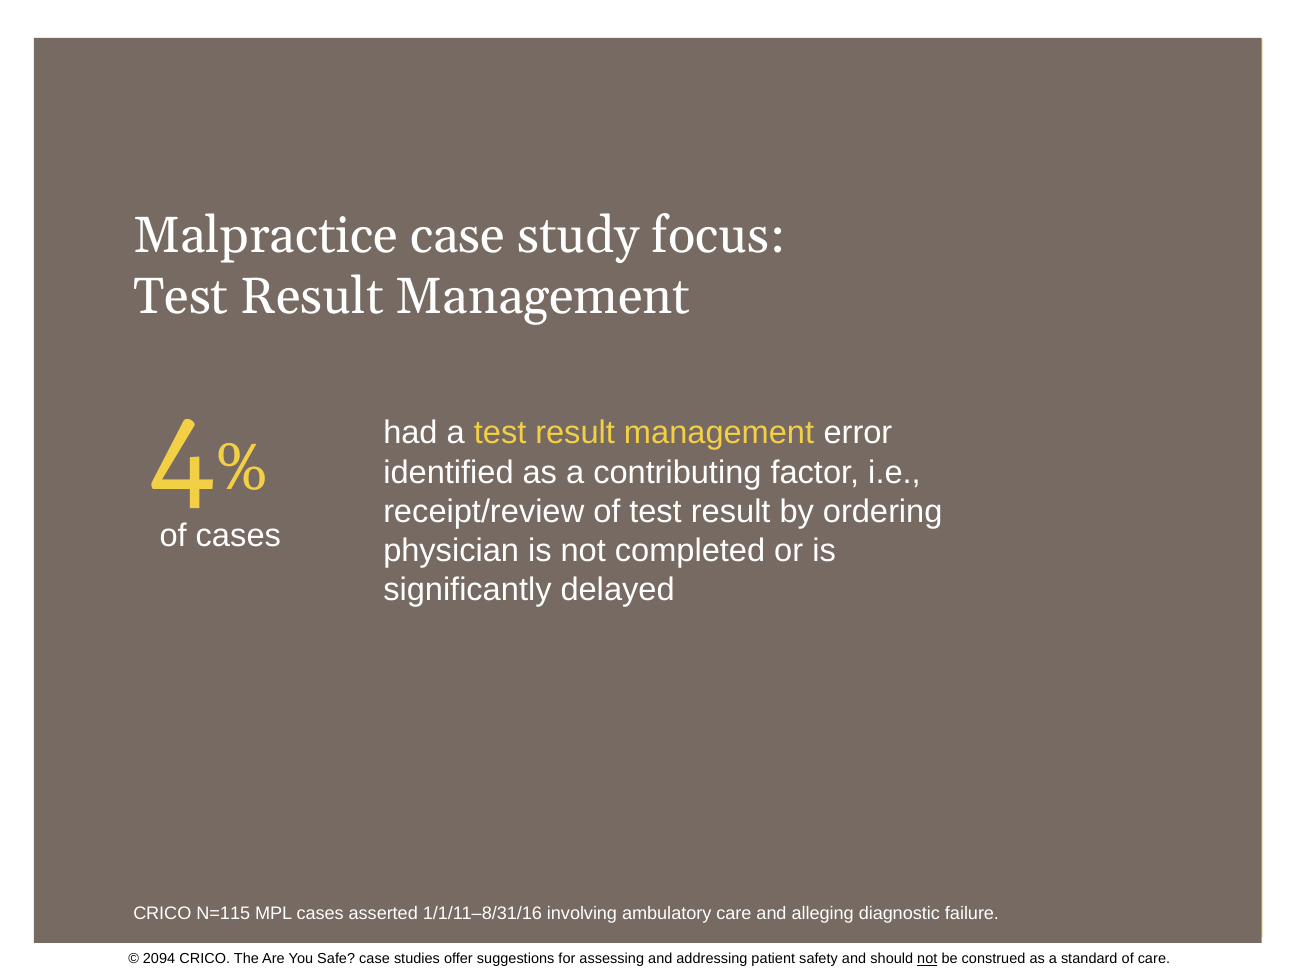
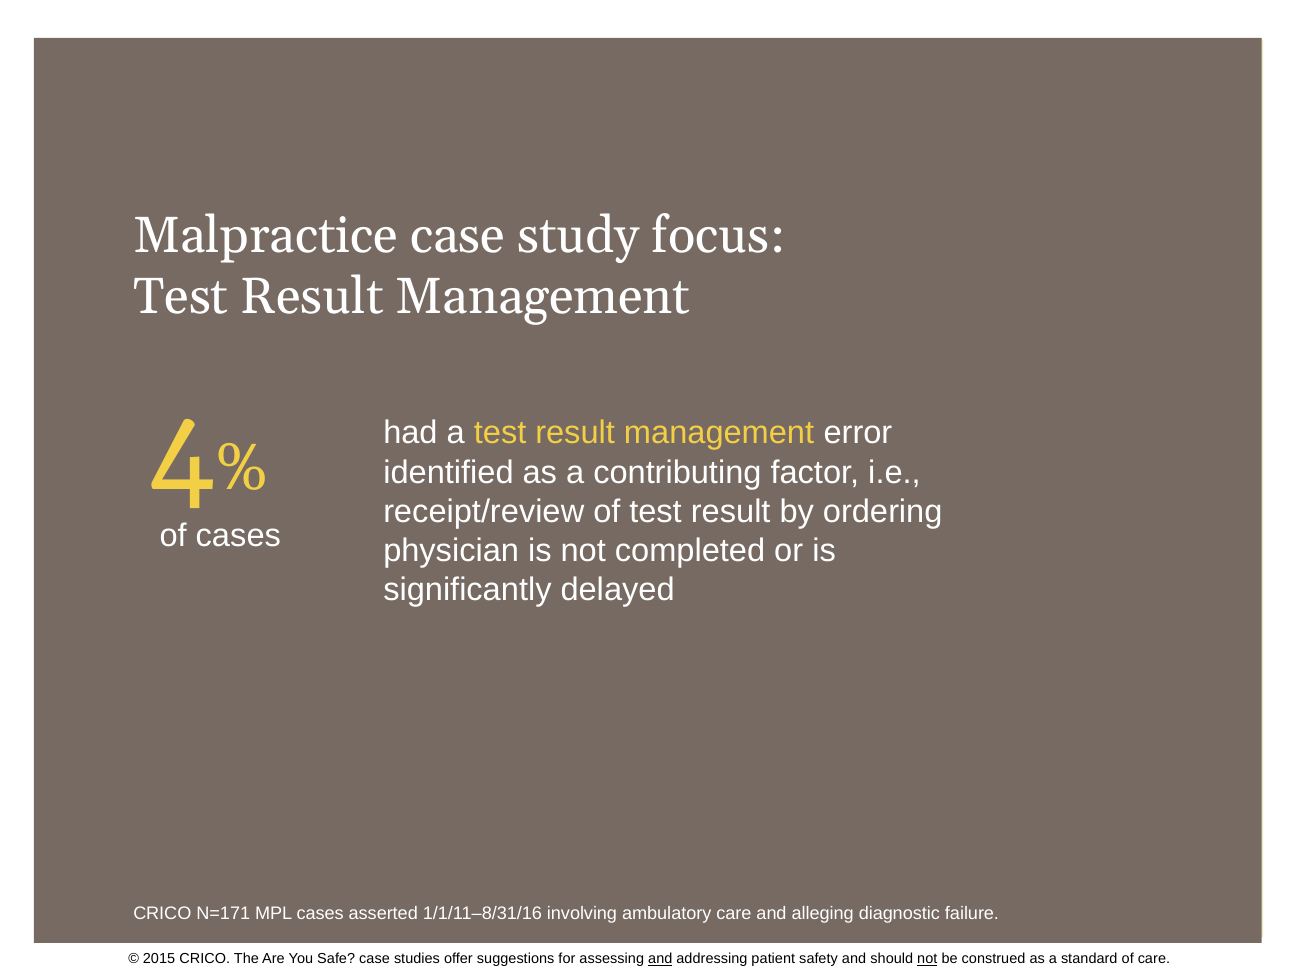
N=115: N=115 -> N=171
2094: 2094 -> 2015
and at (660, 959) underline: none -> present
